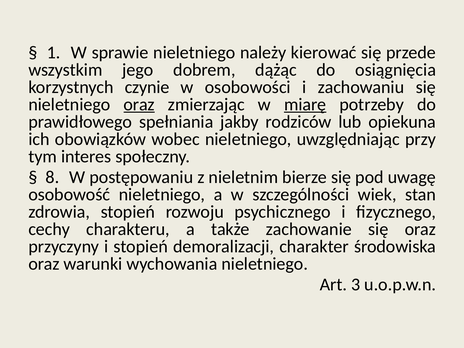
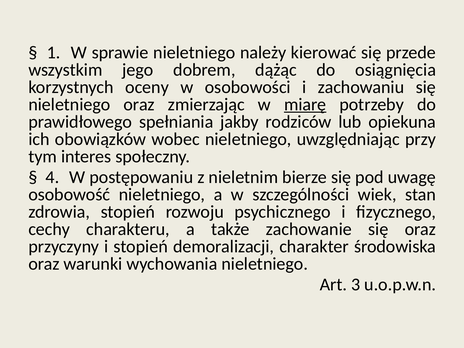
czynie: czynie -> oceny
oraz at (139, 105) underline: present -> none
8: 8 -> 4
